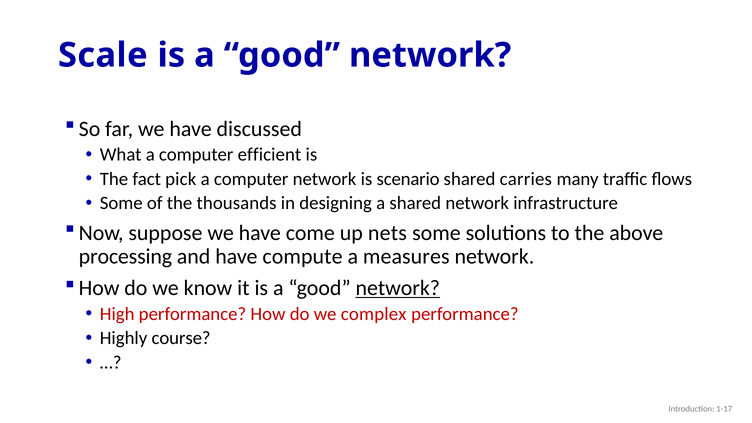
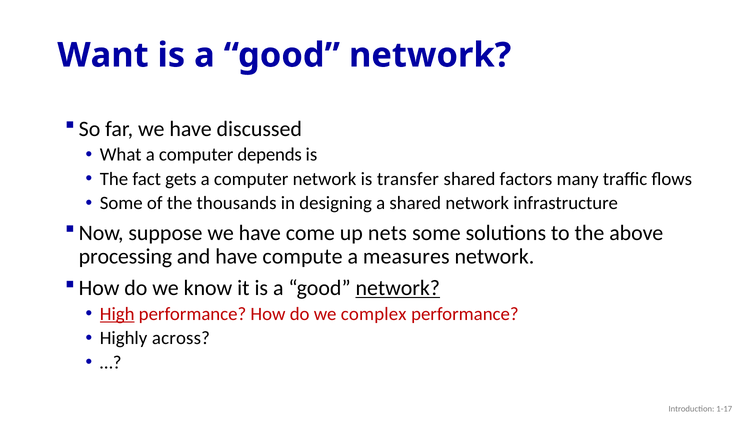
Scale: Scale -> Want
efficient: efficient -> depends
pick: pick -> gets
scenario: scenario -> transfer
carries: carries -> factors
High underline: none -> present
course: course -> across
